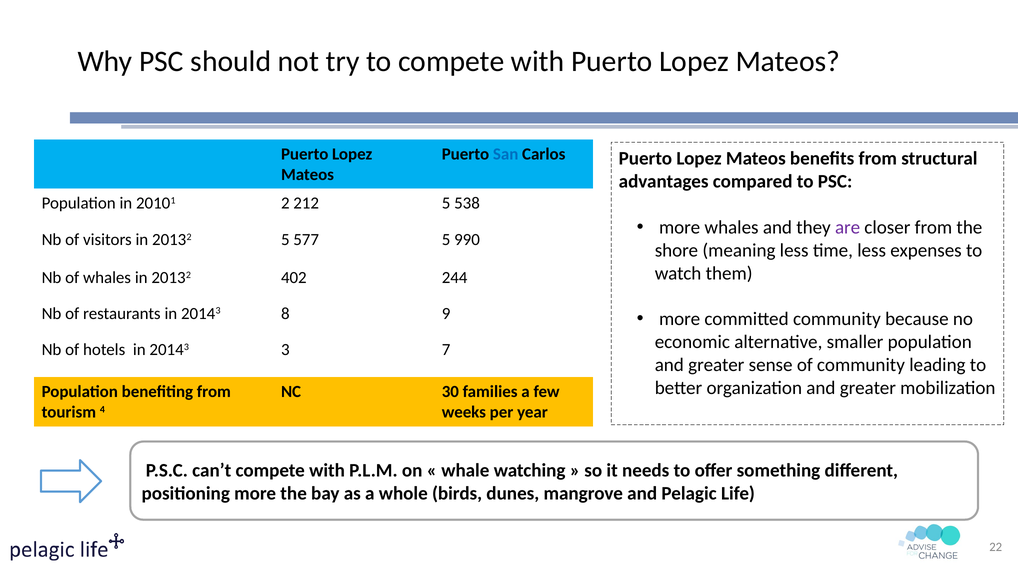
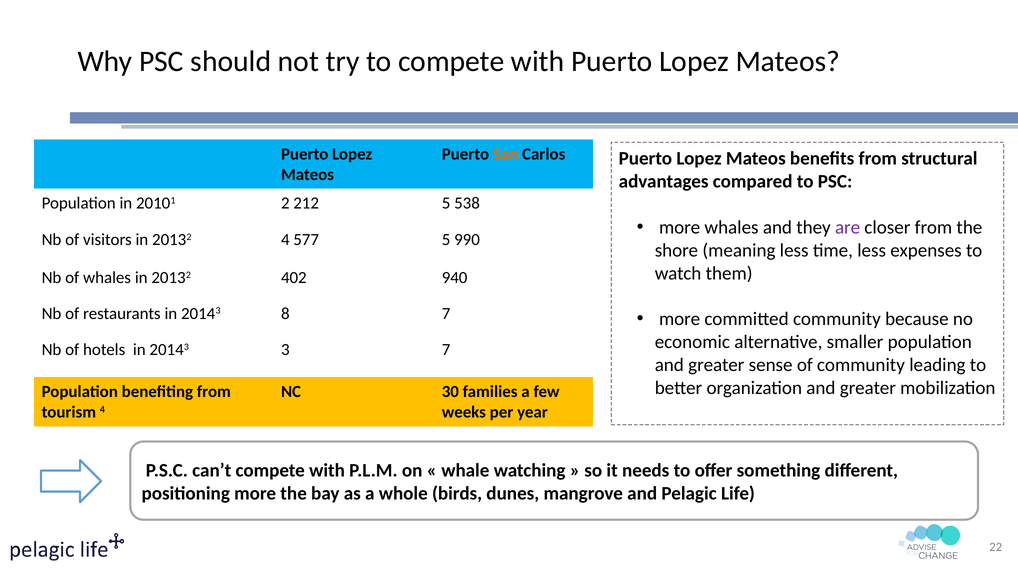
San colour: blue -> orange
20132 5: 5 -> 4
244: 244 -> 940
8 9: 9 -> 7
